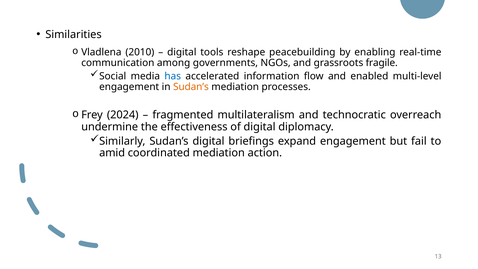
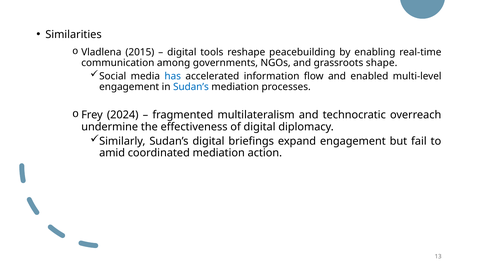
2010: 2010 -> 2015
fragile: fragile -> shape
Sudan’s at (191, 87) colour: orange -> blue
